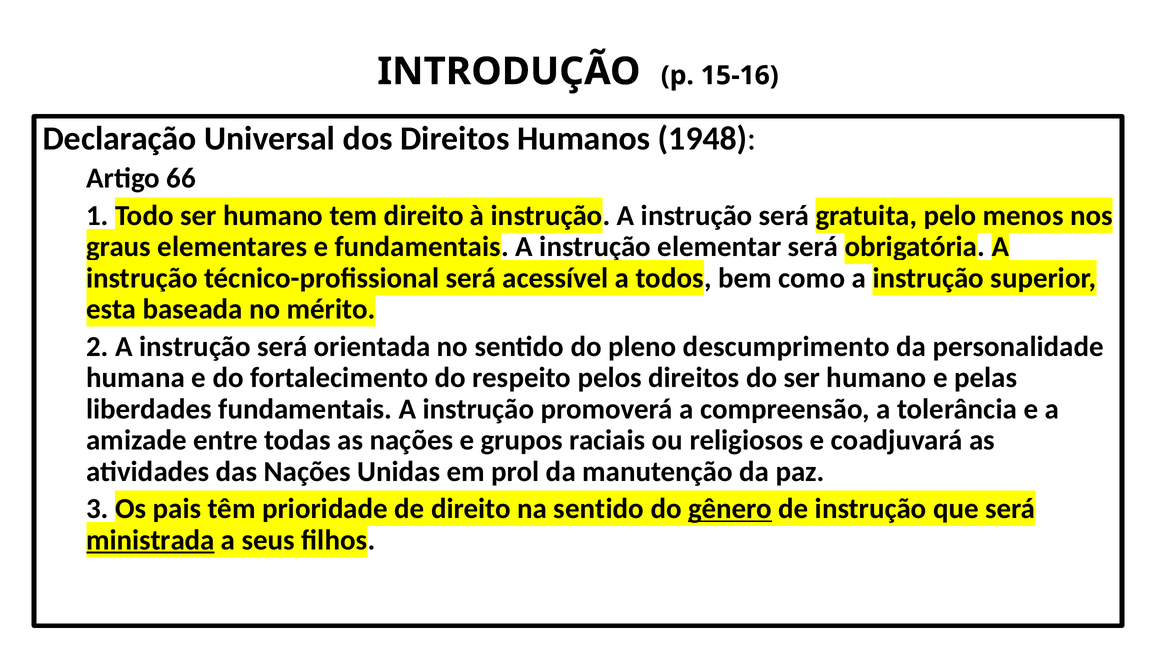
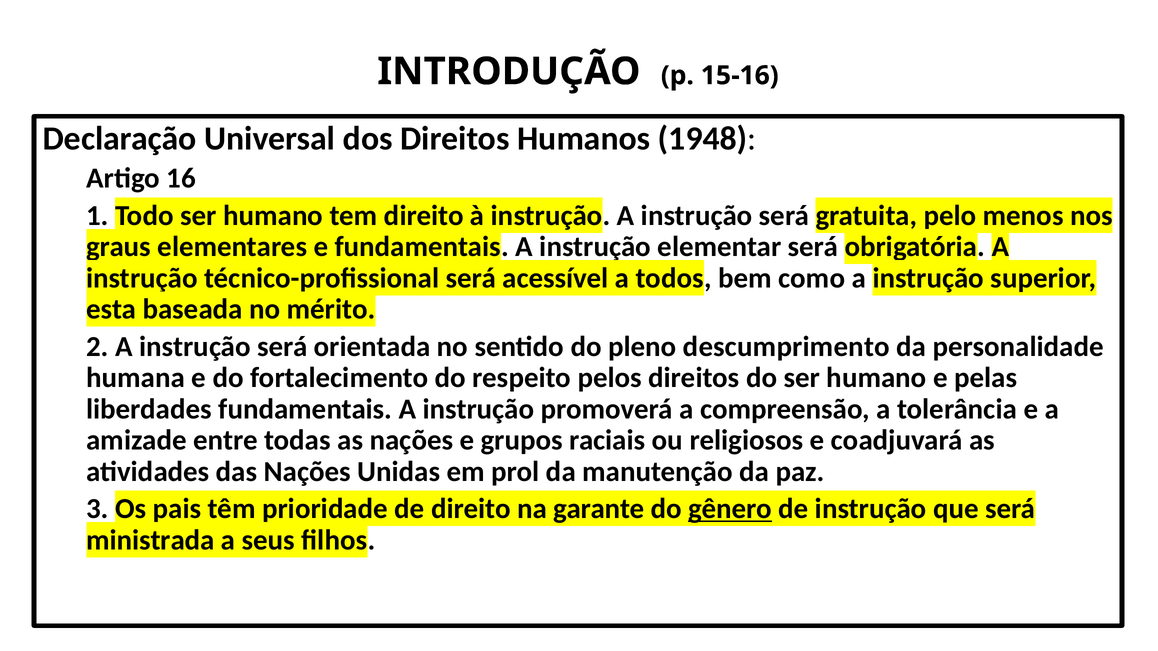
66: 66 -> 16
na sentido: sentido -> garante
ministrada underline: present -> none
